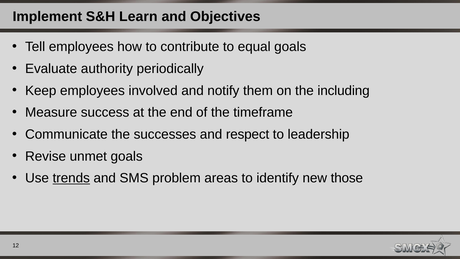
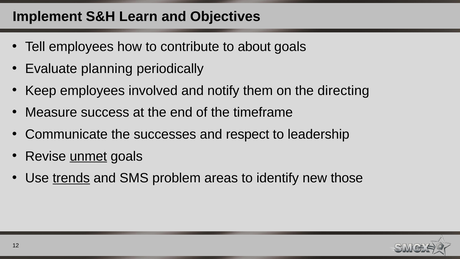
equal: equal -> about
authority: authority -> planning
including: including -> directing
unmet underline: none -> present
